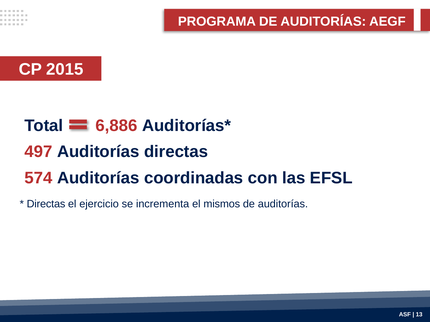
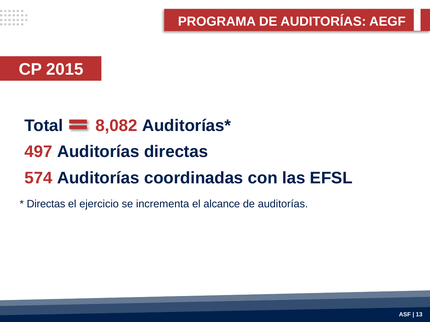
6,886: 6,886 -> 8,082
mismos: mismos -> alcance
